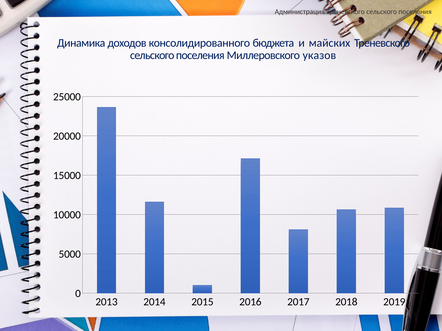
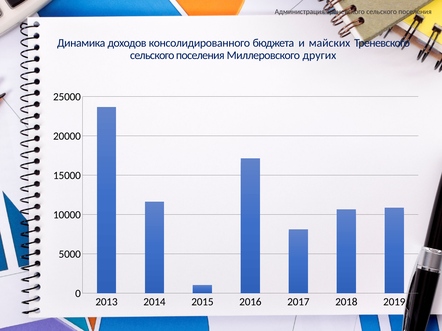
указов: указов -> других
